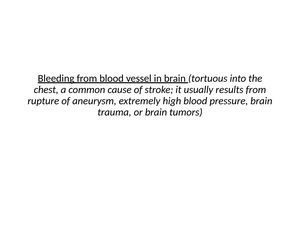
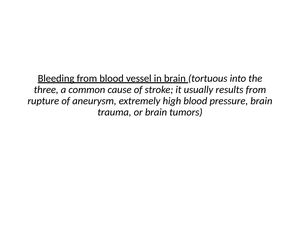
chest: chest -> three
